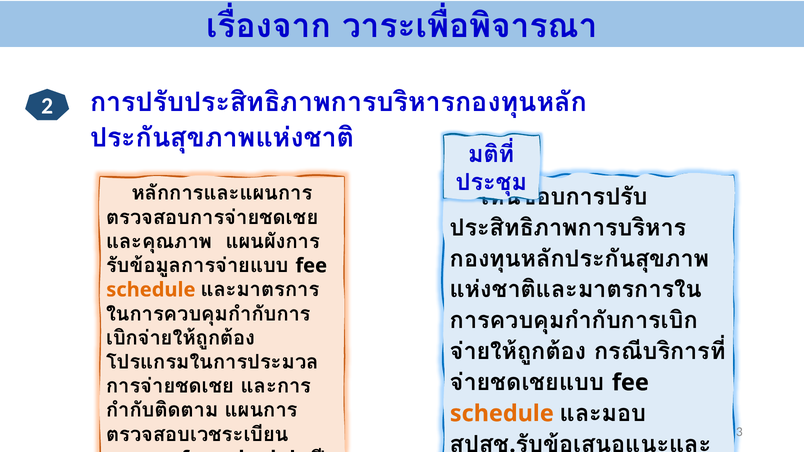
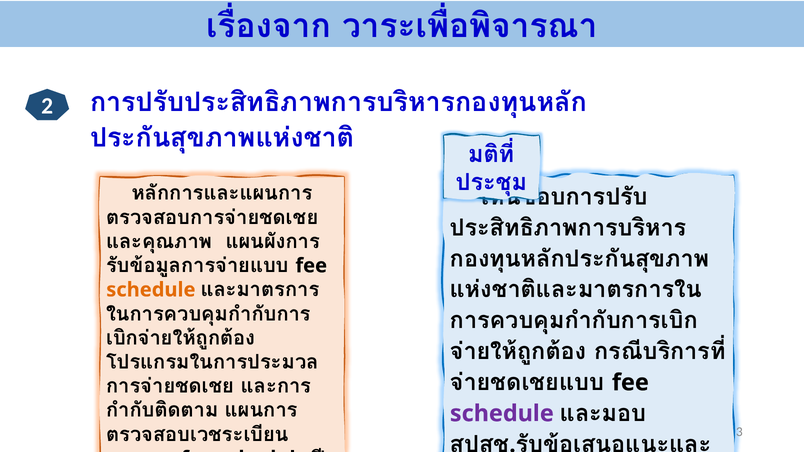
schedule at (502, 414) colour: orange -> purple
